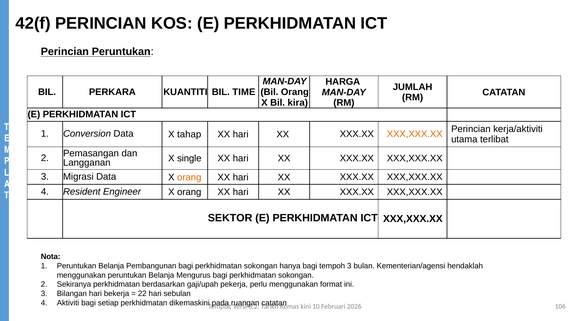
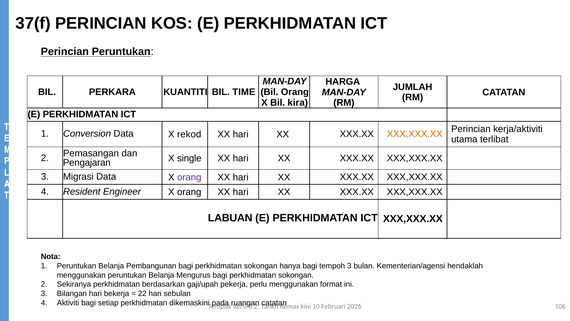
42(f: 42(f -> 37(f
tahap: tahap -> rekod
Langganan: Langganan -> Pengajaran
orang at (189, 177) colour: orange -> purple
SEKTOR: SEKTOR -> LABUAN
